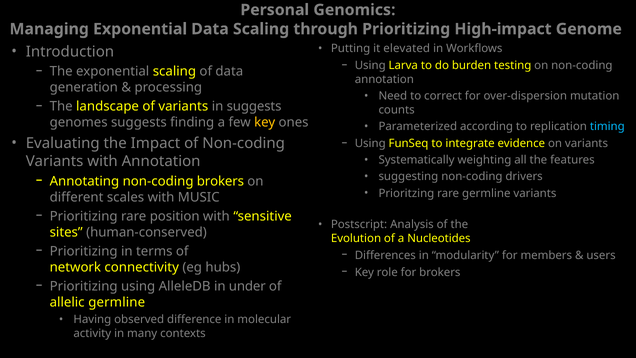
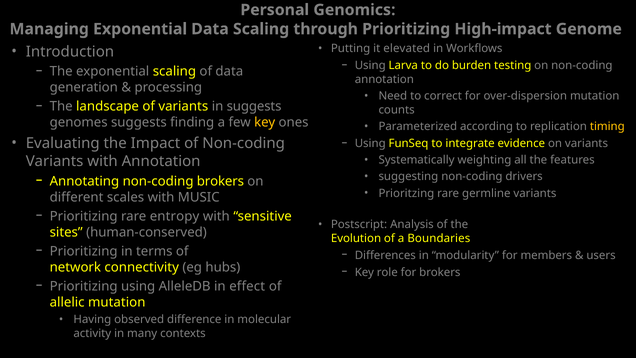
timing colour: light blue -> yellow
position: position -> entropy
Nucleotides: Nucleotides -> Boundaries
under: under -> effect
allelic germline: germline -> mutation
